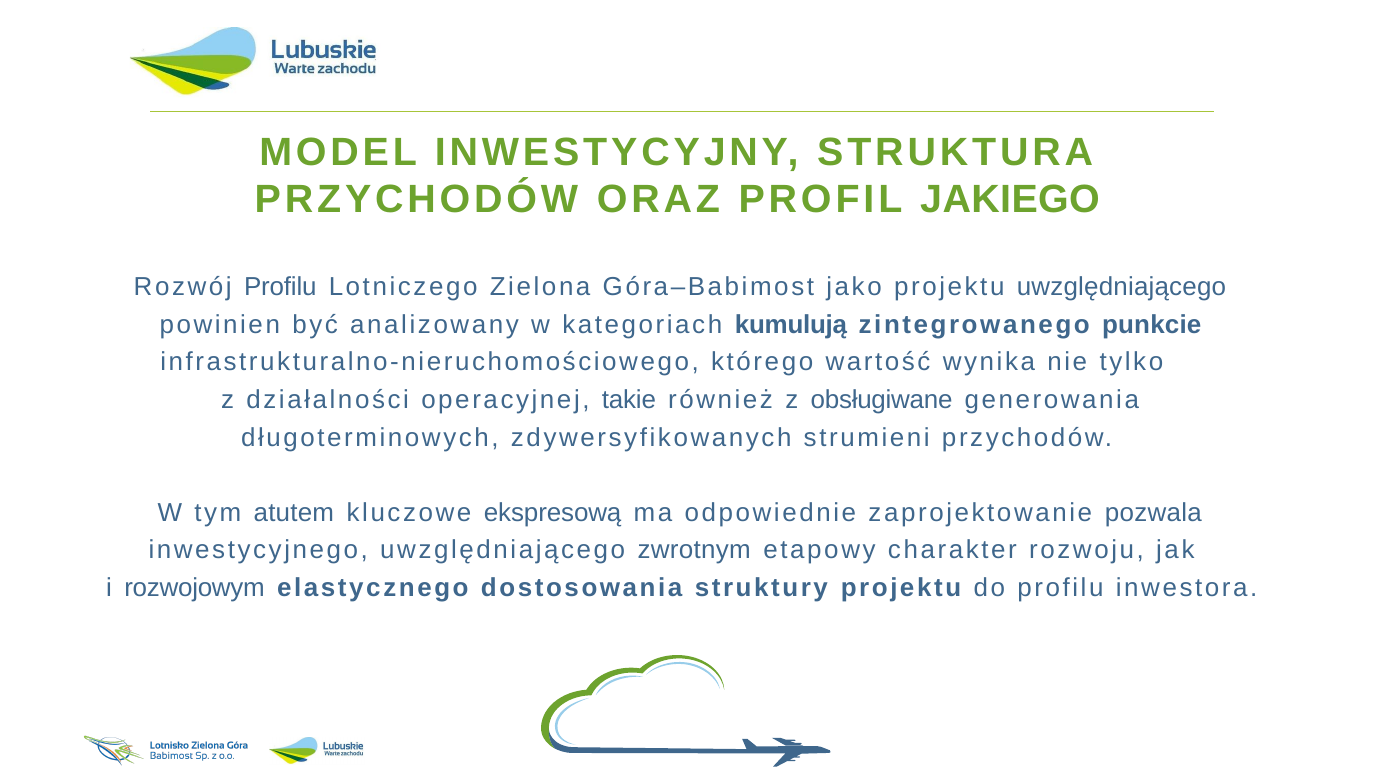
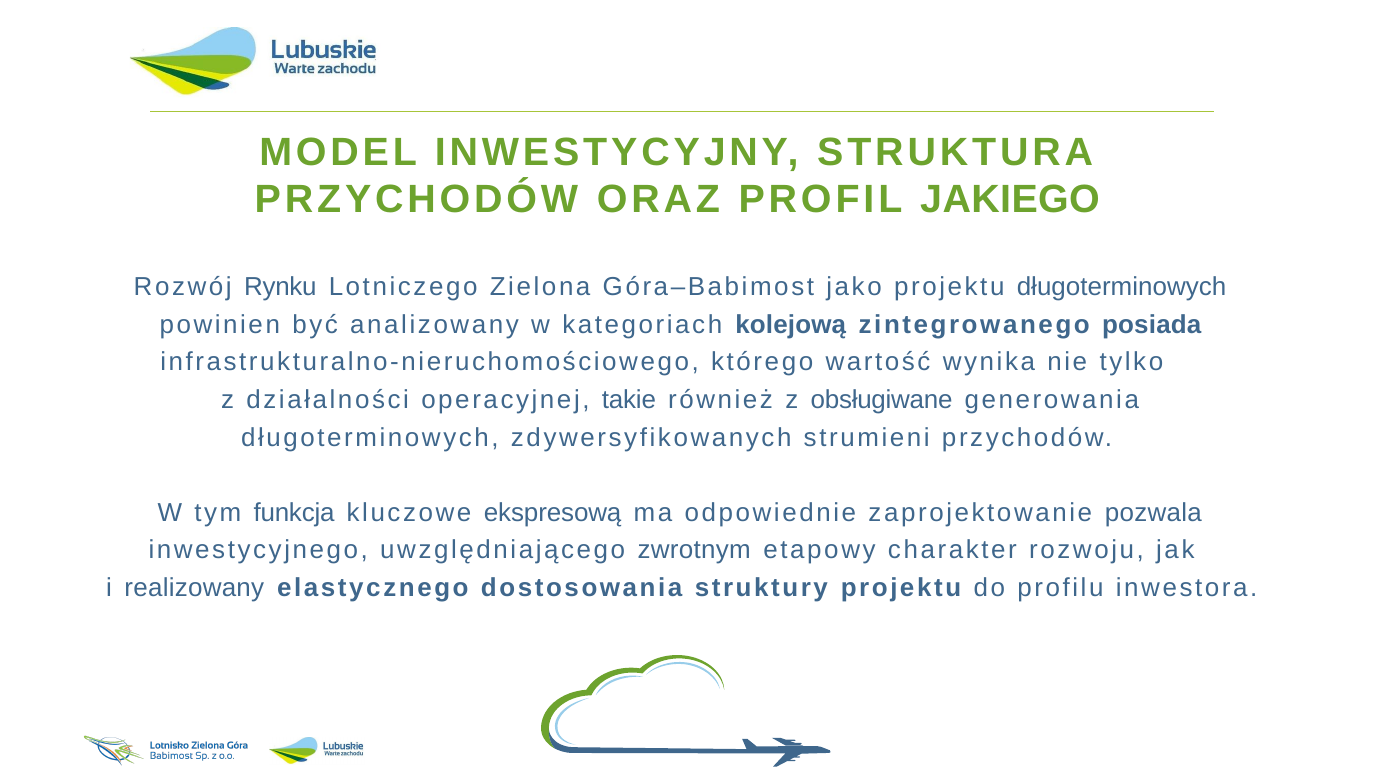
Rozwój Profilu: Profilu -> Rynku
projektu uwzględniającego: uwzględniającego -> długoterminowych
kumulują: kumulują -> kolejową
punkcie: punkcie -> posiada
atutem: atutem -> funkcja
rozwojowym: rozwojowym -> realizowany
